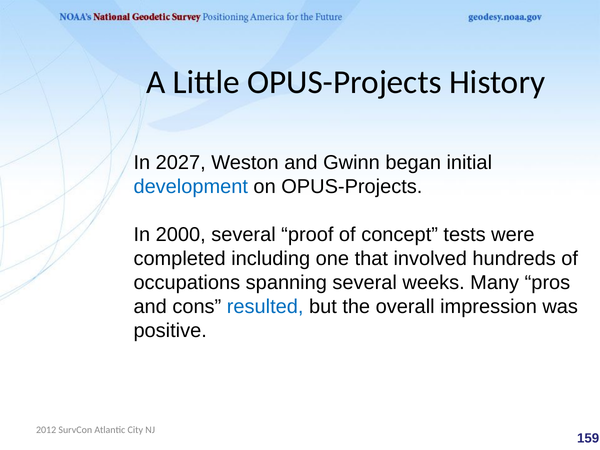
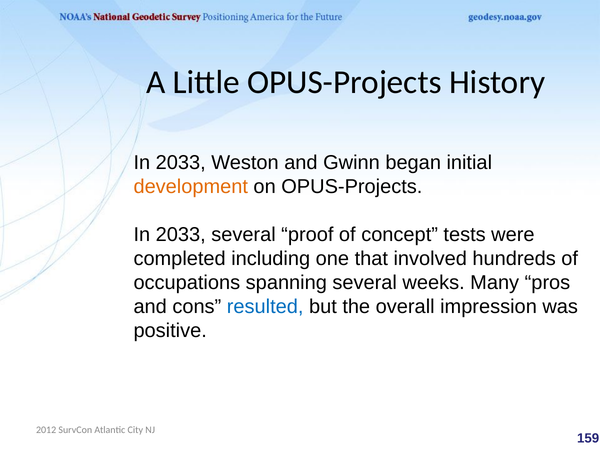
2027 at (181, 163): 2027 -> 2033
development colour: blue -> orange
2000 at (181, 235): 2000 -> 2033
